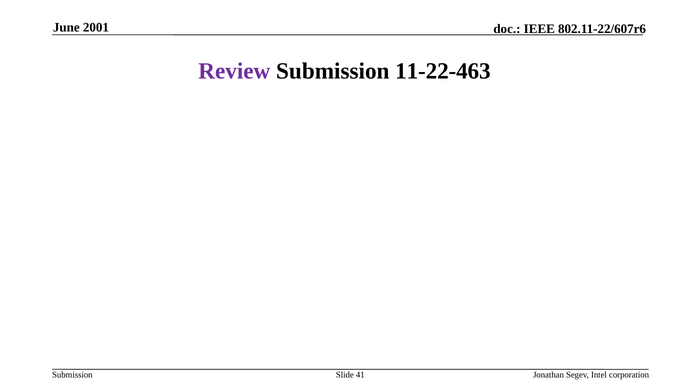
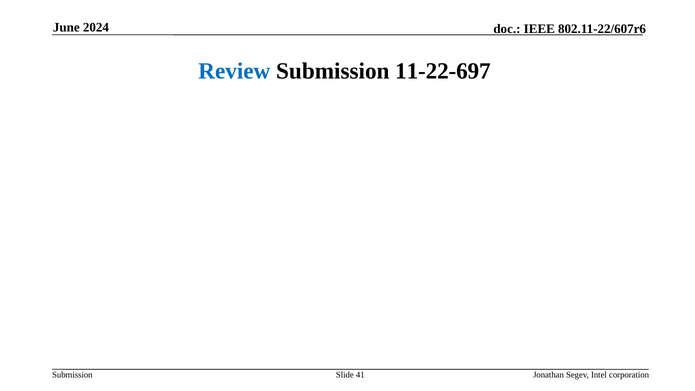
2001: 2001 -> 2024
Review colour: purple -> blue
11-22-463: 11-22-463 -> 11-22-697
